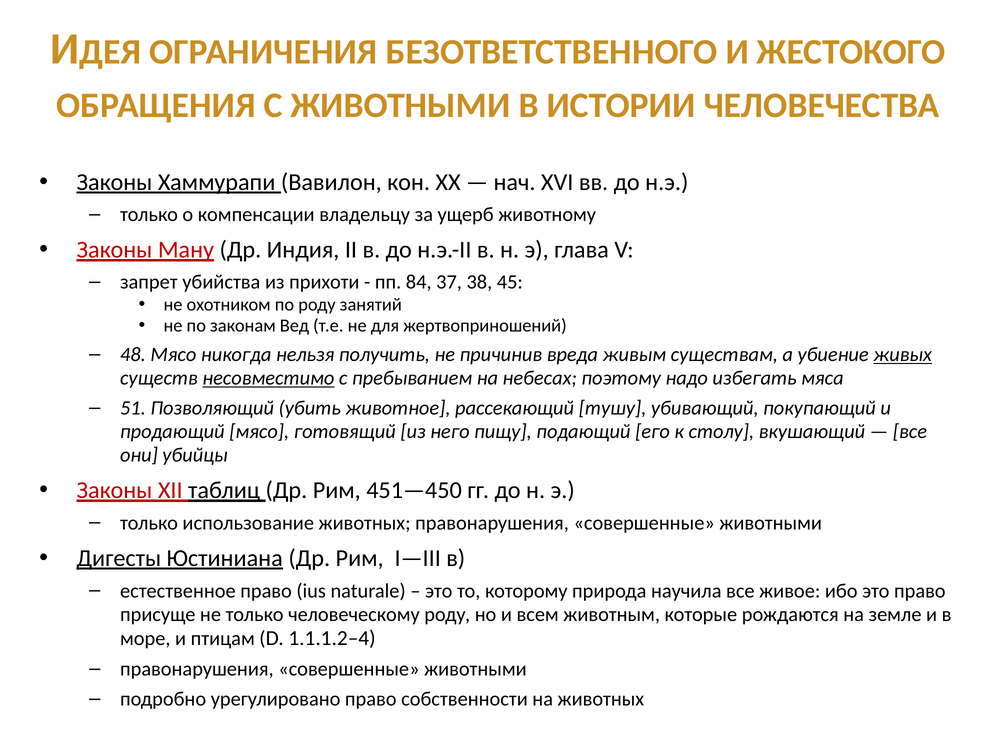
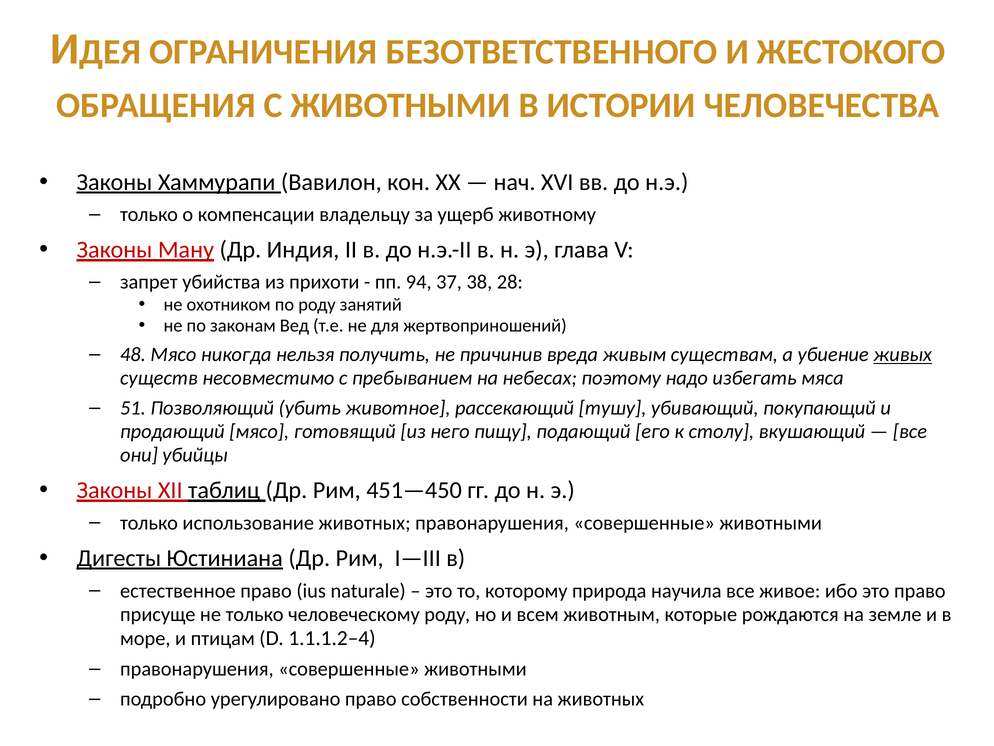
84: 84 -> 94
45: 45 -> 28
несовместимо underline: present -> none
